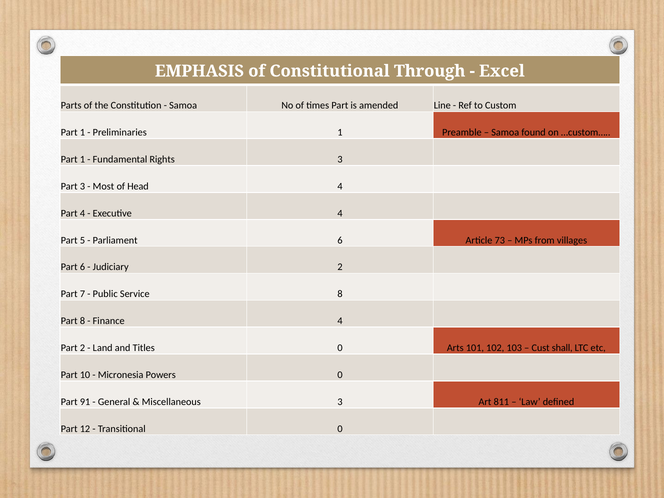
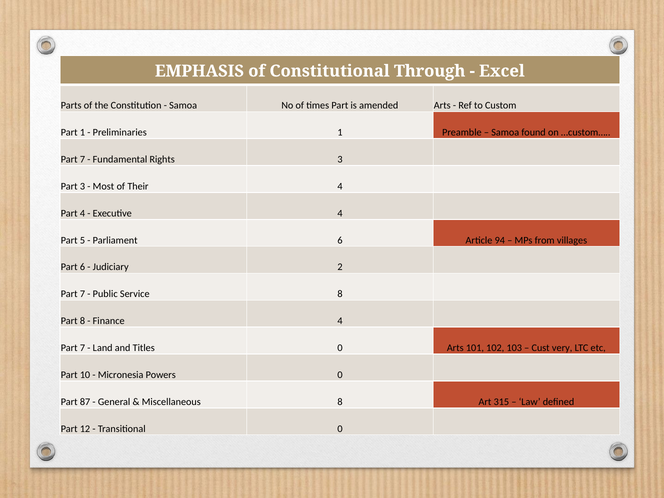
amended Line: Line -> Arts
1 at (82, 159): 1 -> 7
Head: Head -> Their
73: 73 -> 94
2 at (82, 348): 2 -> 7
shall: shall -> very
91: 91 -> 87
Miscellaneous 3: 3 -> 8
811: 811 -> 315
